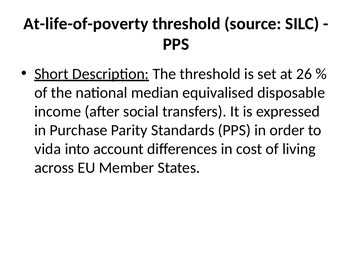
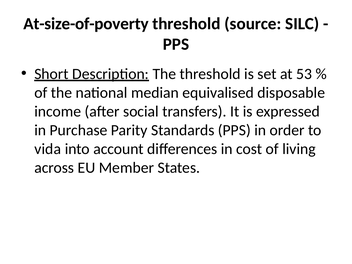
At-life-of-poverty: At-life-of-poverty -> At-size-of-poverty
26: 26 -> 53
